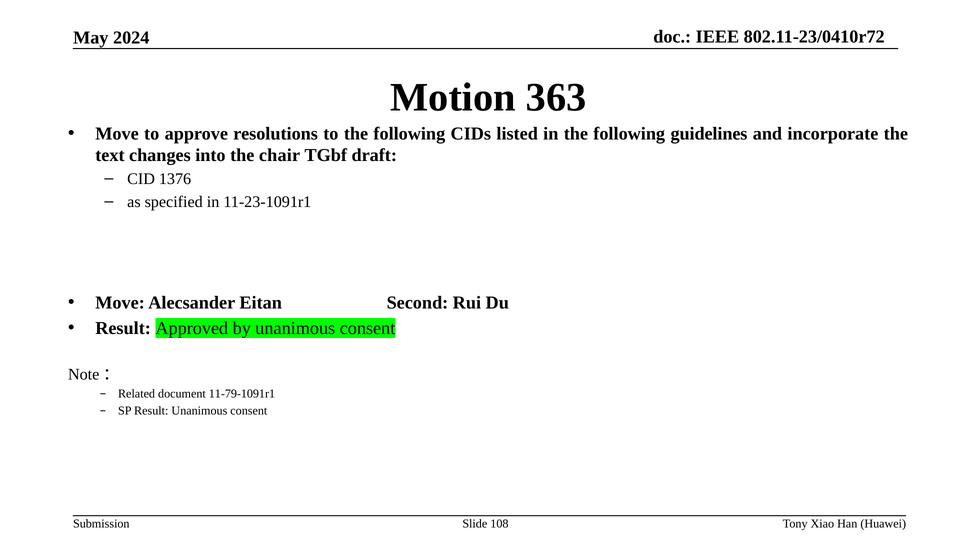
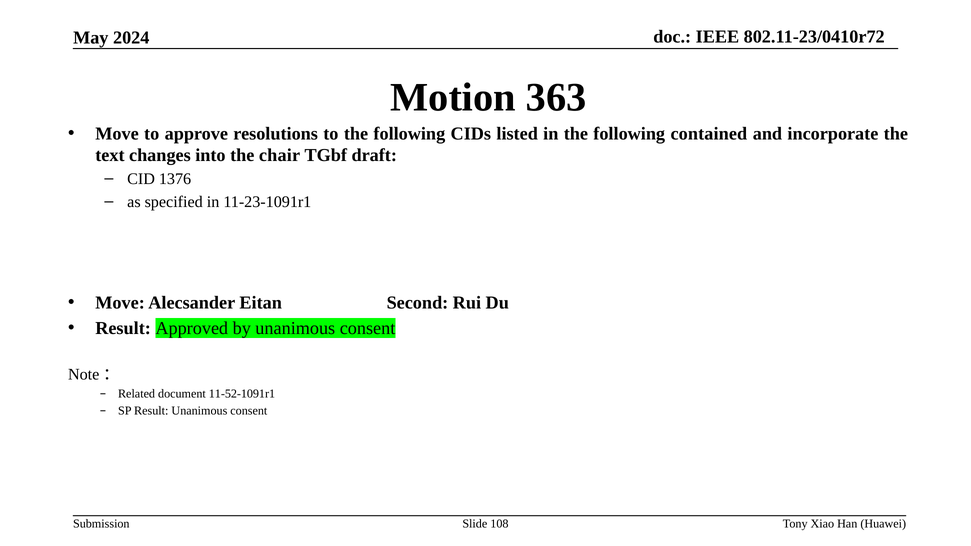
guidelines: guidelines -> contained
11-79-1091r1: 11-79-1091r1 -> 11-52-1091r1
